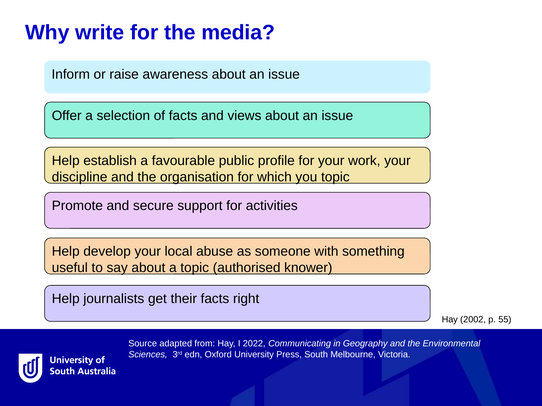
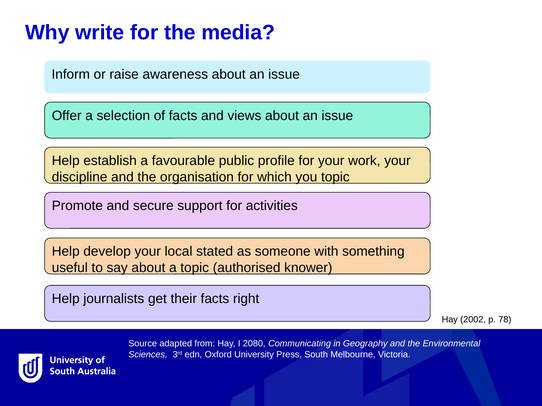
abuse: abuse -> stated
55: 55 -> 78
2022: 2022 -> 2080
